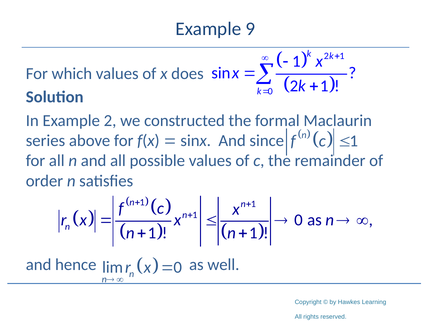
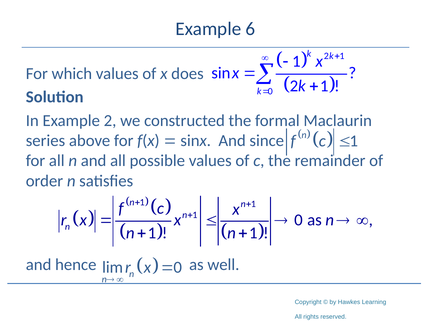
9: 9 -> 6
